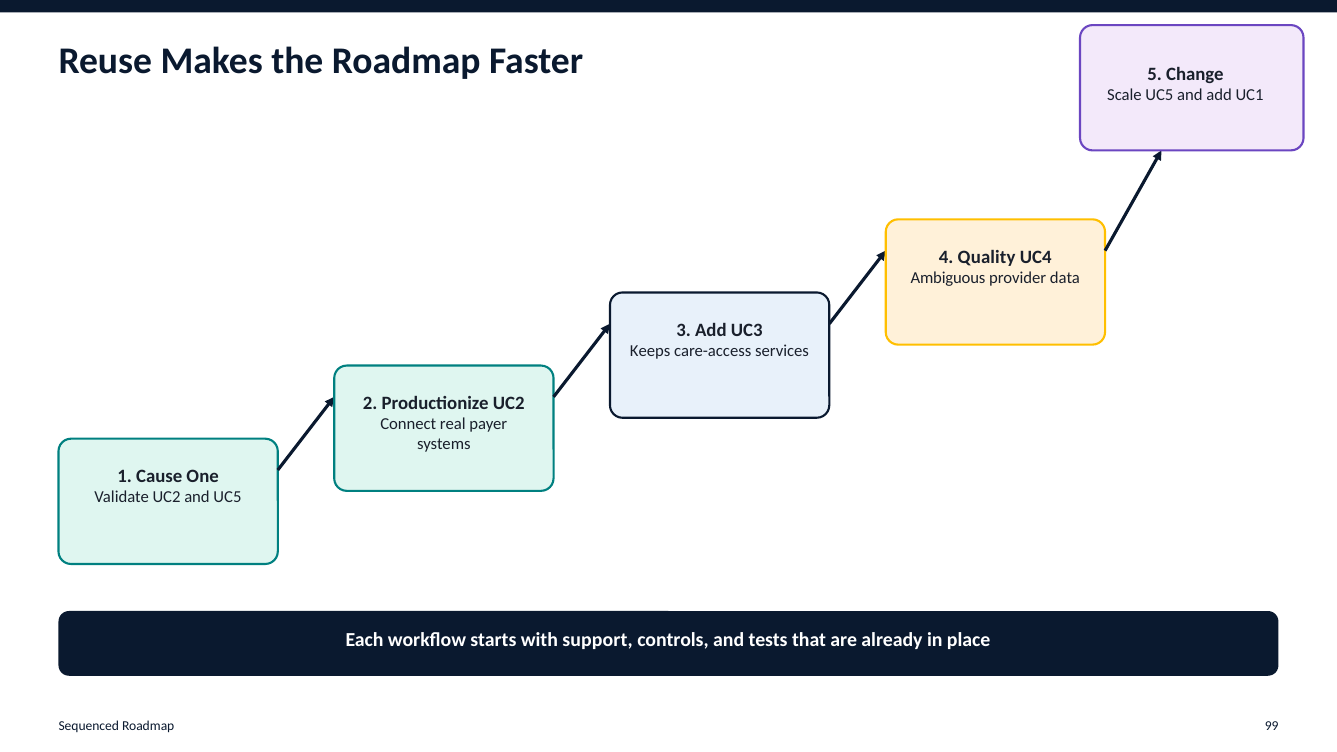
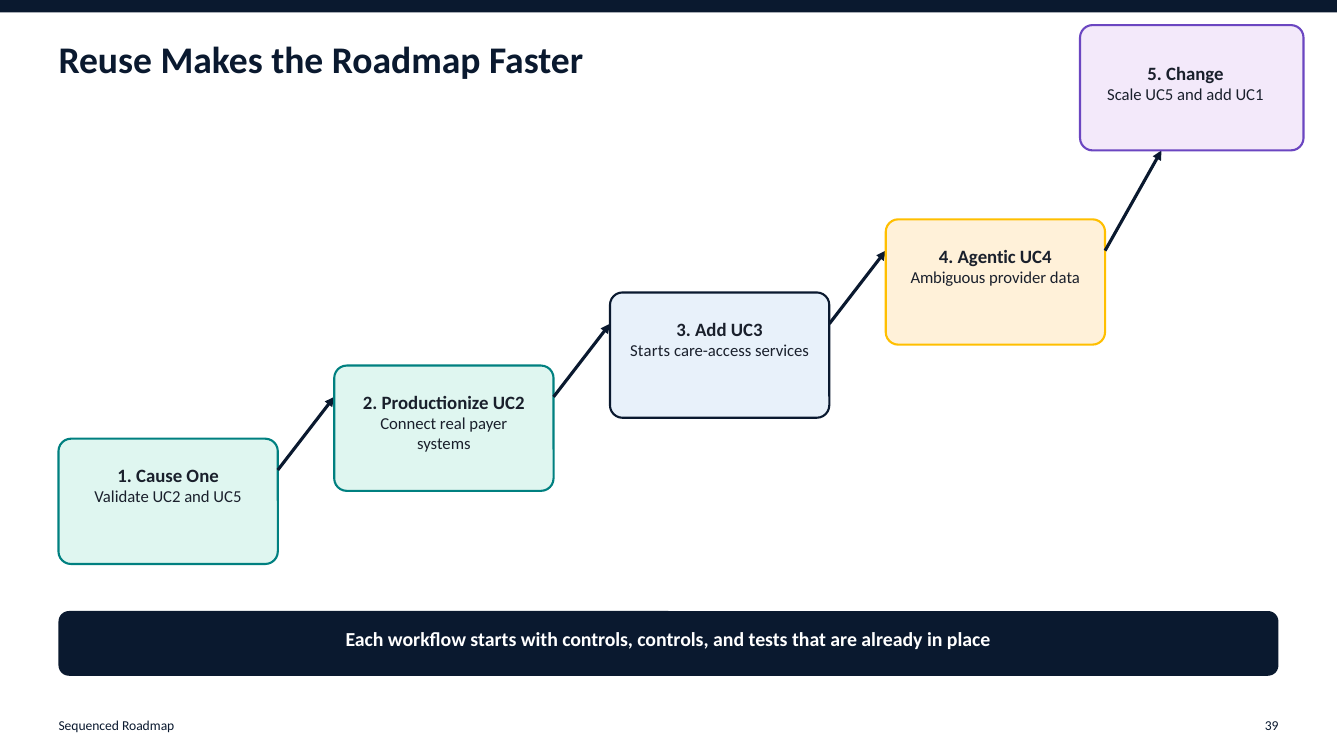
Quality: Quality -> Agentic
Keeps at (650, 351): Keeps -> Starts
with support: support -> controls
99: 99 -> 39
